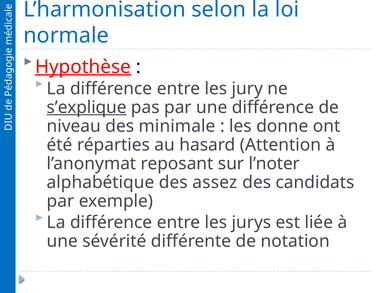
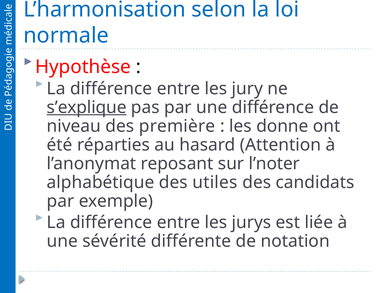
Hypothèse underline: present -> none
minimale: minimale -> première
assez: assez -> utiles
